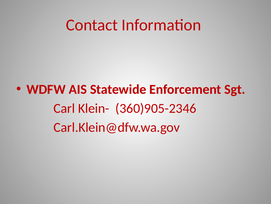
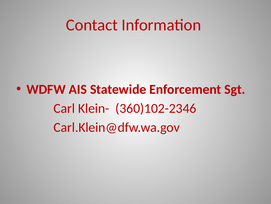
360)905-2346: 360)905-2346 -> 360)102-2346
